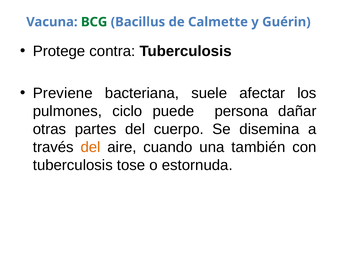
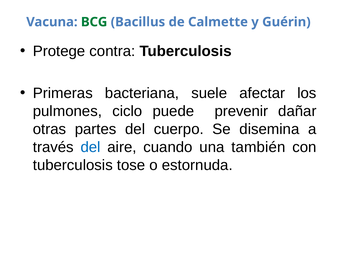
Previene: Previene -> Primeras
persona: persona -> prevenir
del at (91, 147) colour: orange -> blue
